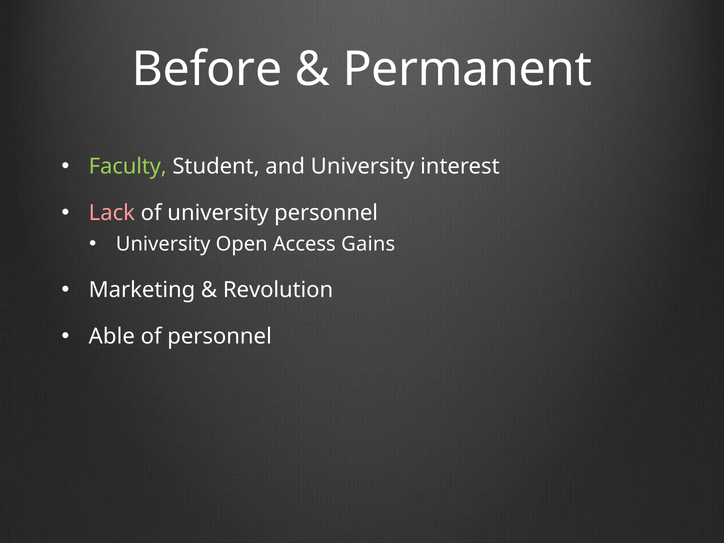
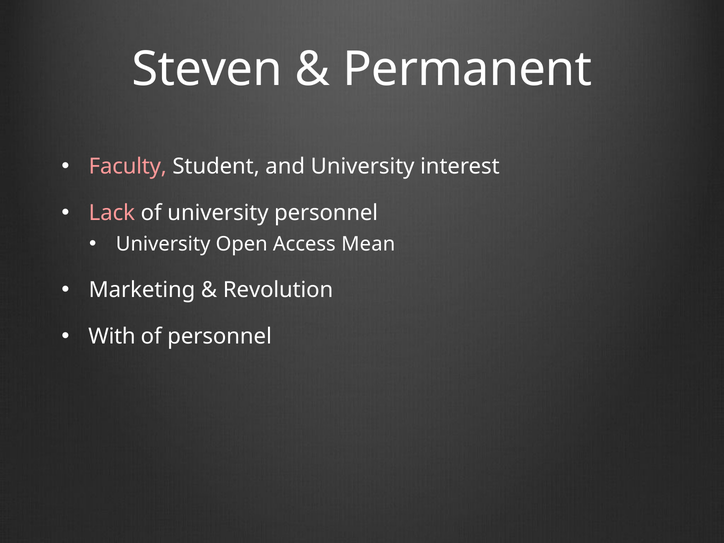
Before: Before -> Steven
Faculty colour: light green -> pink
Gains: Gains -> Mean
Able: Able -> With
